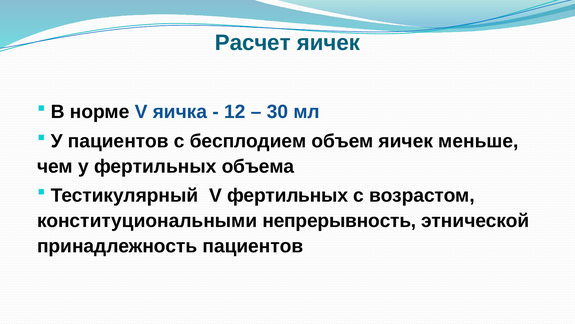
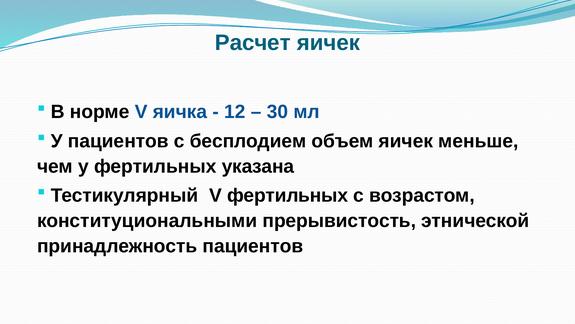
объема: объема -> указана
непрерывность: непрерывность -> прерывистость
